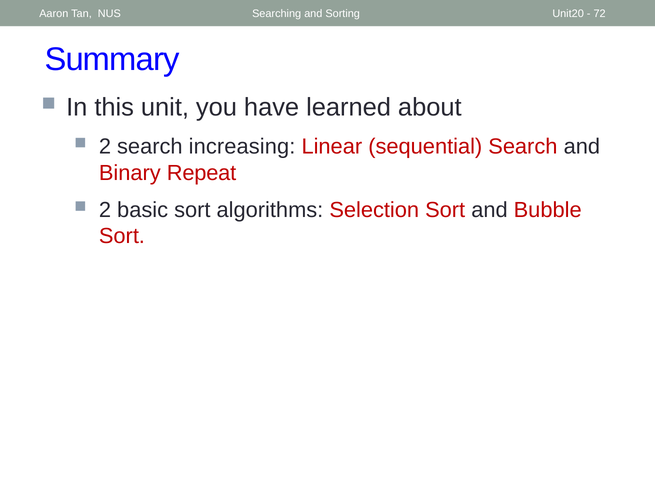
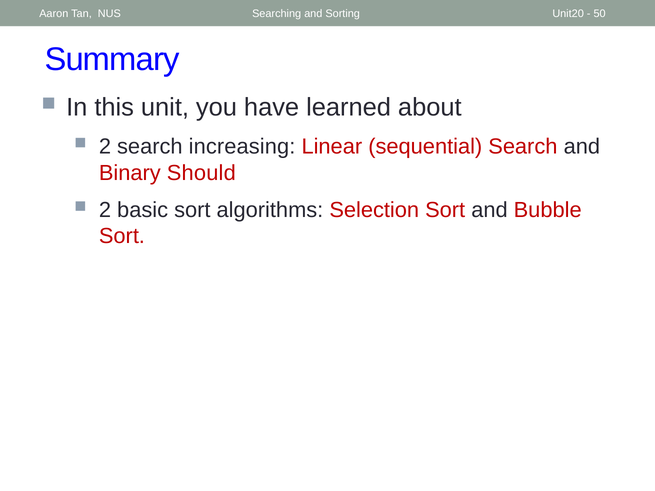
72: 72 -> 50
Repeat: Repeat -> Should
